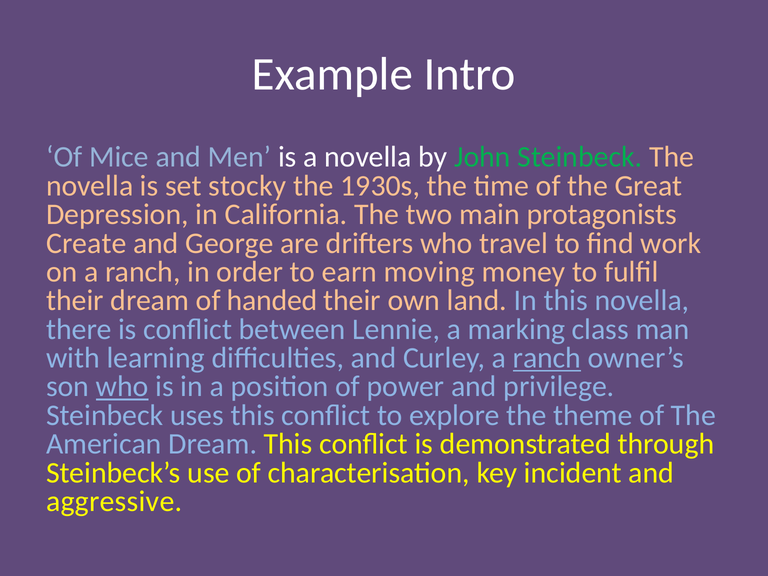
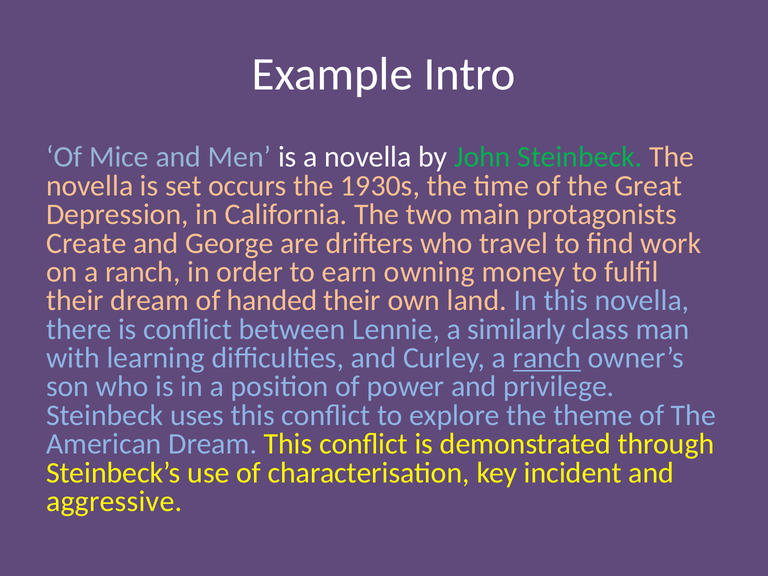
stocky: stocky -> occurs
moving: moving -> owning
marking: marking -> similarly
who at (122, 387) underline: present -> none
